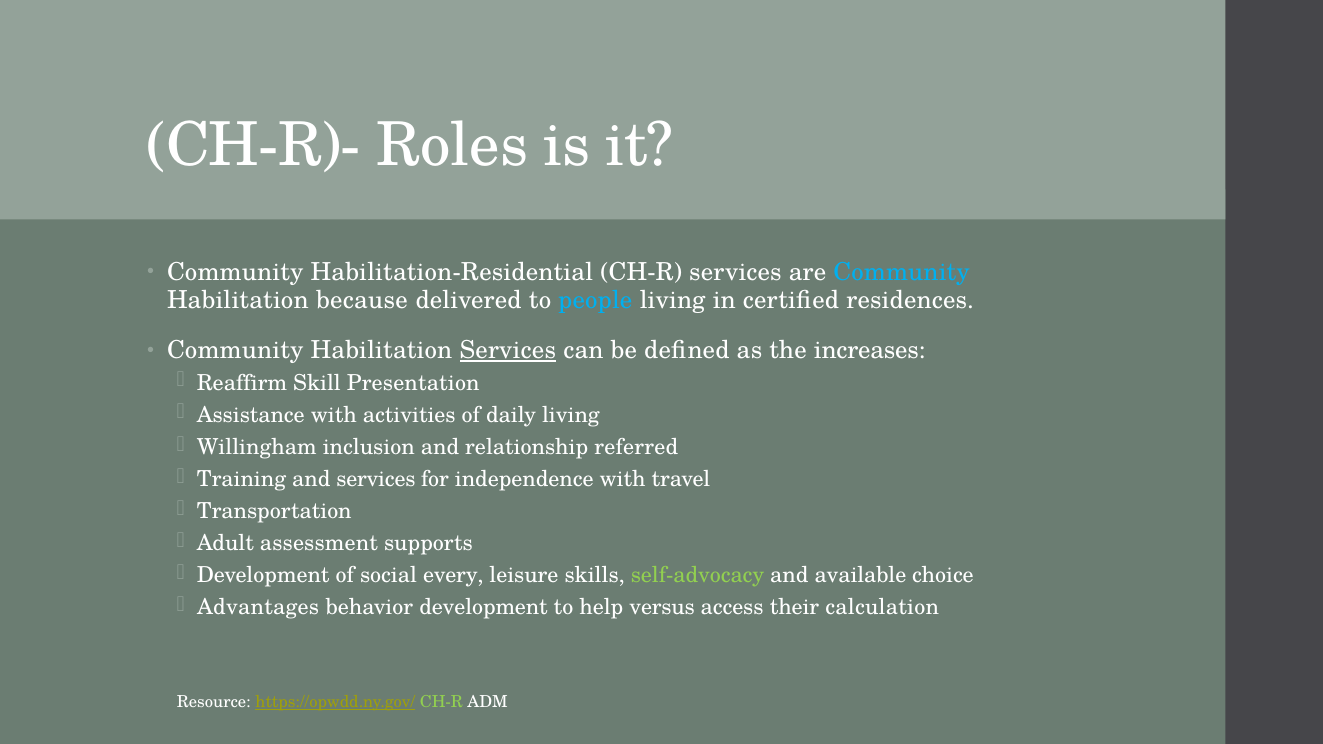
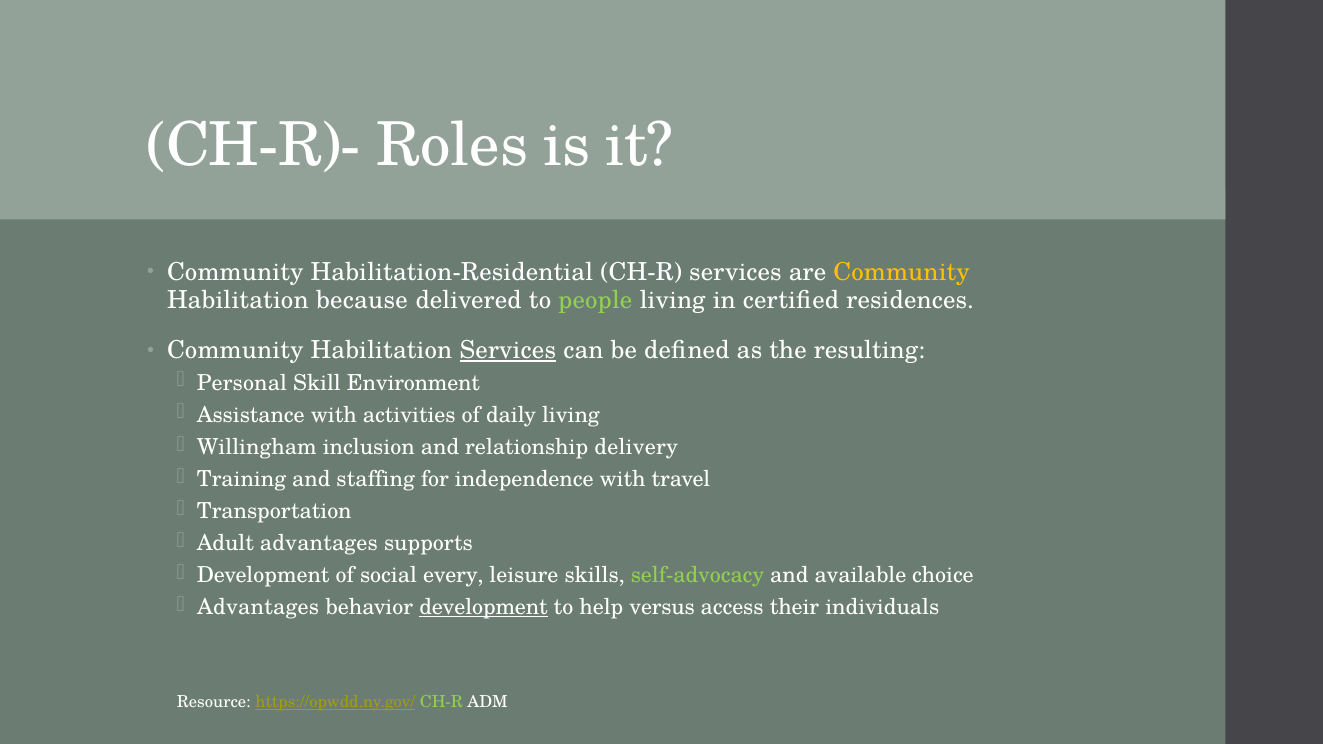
Community at (902, 272) colour: light blue -> yellow
people colour: light blue -> light green
increases: increases -> resulting
Reaffirm: Reaffirm -> Personal
Presentation: Presentation -> Environment
referred: referred -> delivery
and services: services -> staffing
Adult assessment: assessment -> advantages
development at (484, 607) underline: none -> present
calculation: calculation -> individuals
